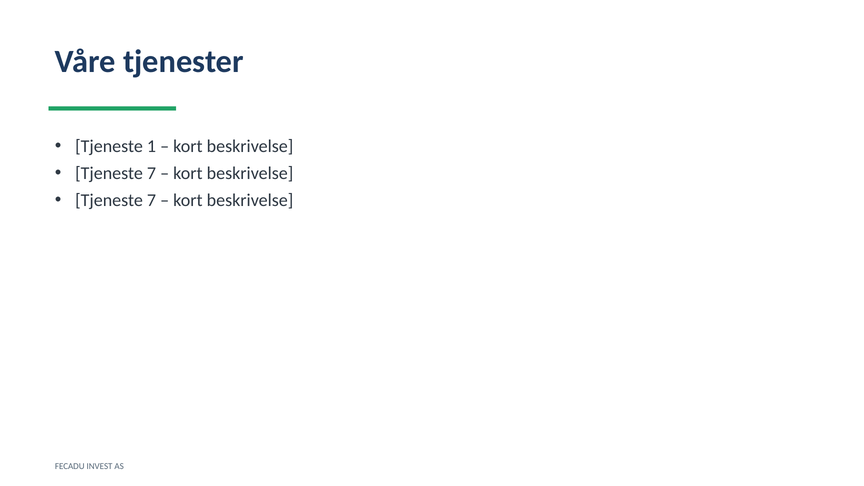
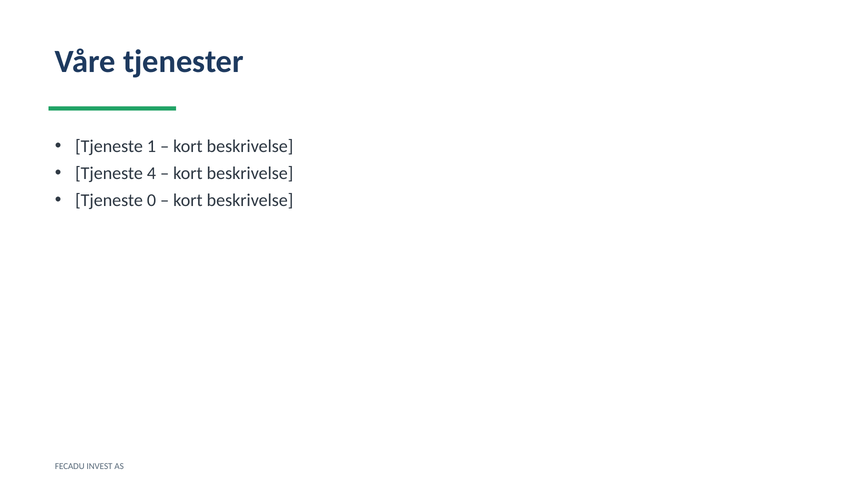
7 at (151, 173): 7 -> 4
7 at (151, 200): 7 -> 0
